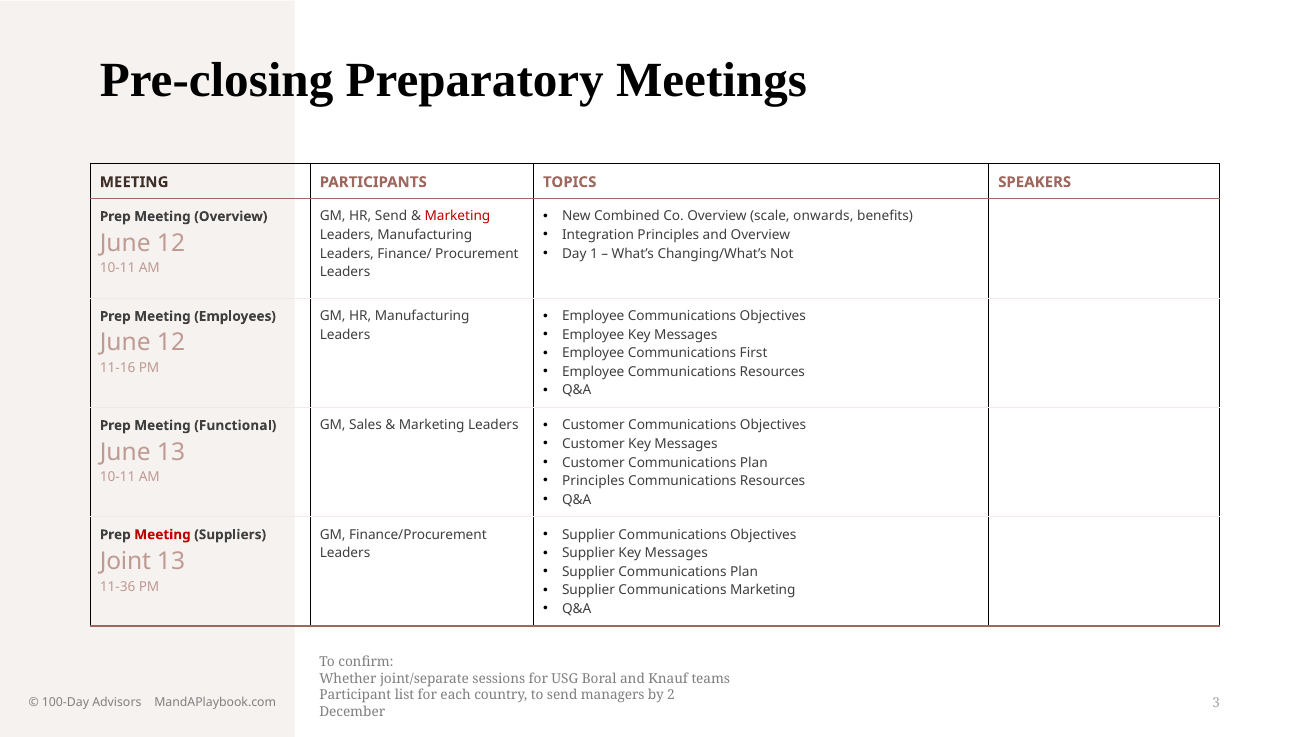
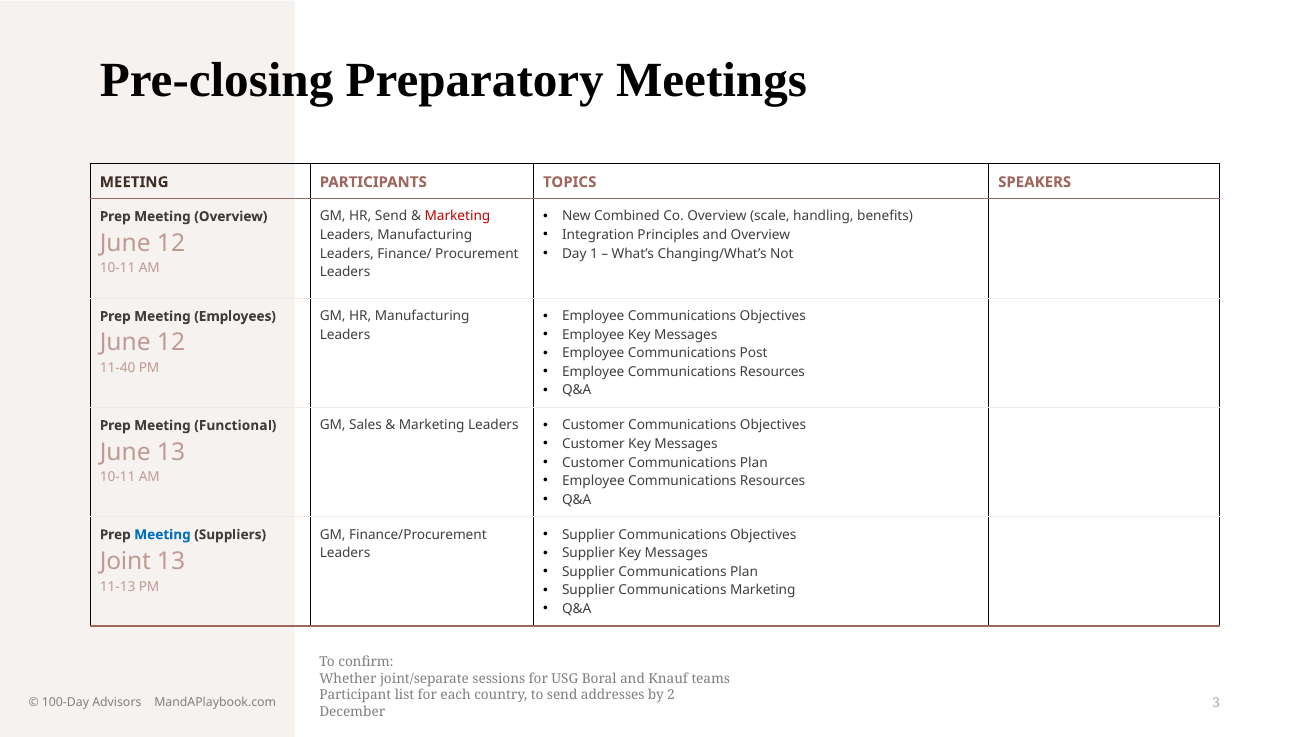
onwards: onwards -> handling
First: First -> Post
11-16: 11-16 -> 11-40
Principles at (593, 481): Principles -> Employee
Meeting at (163, 535) colour: red -> blue
11-36: 11-36 -> 11-13
managers: managers -> addresses
